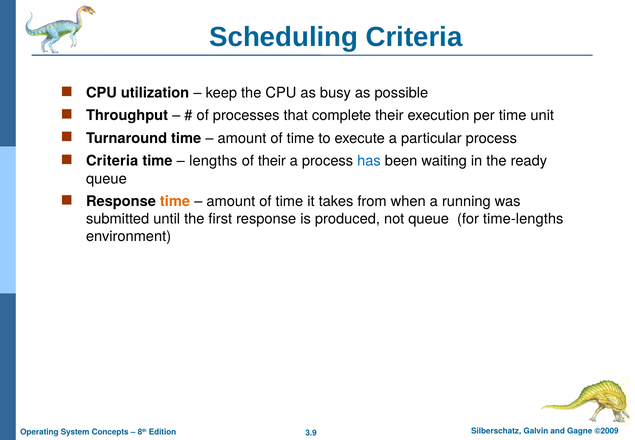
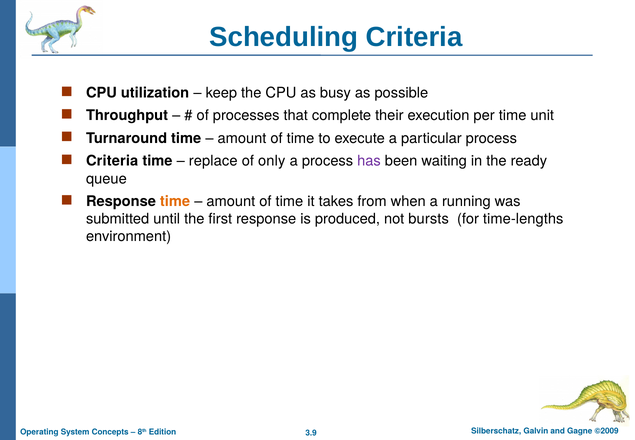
lengths: lengths -> replace
of their: their -> only
has colour: blue -> purple
not queue: queue -> bursts
